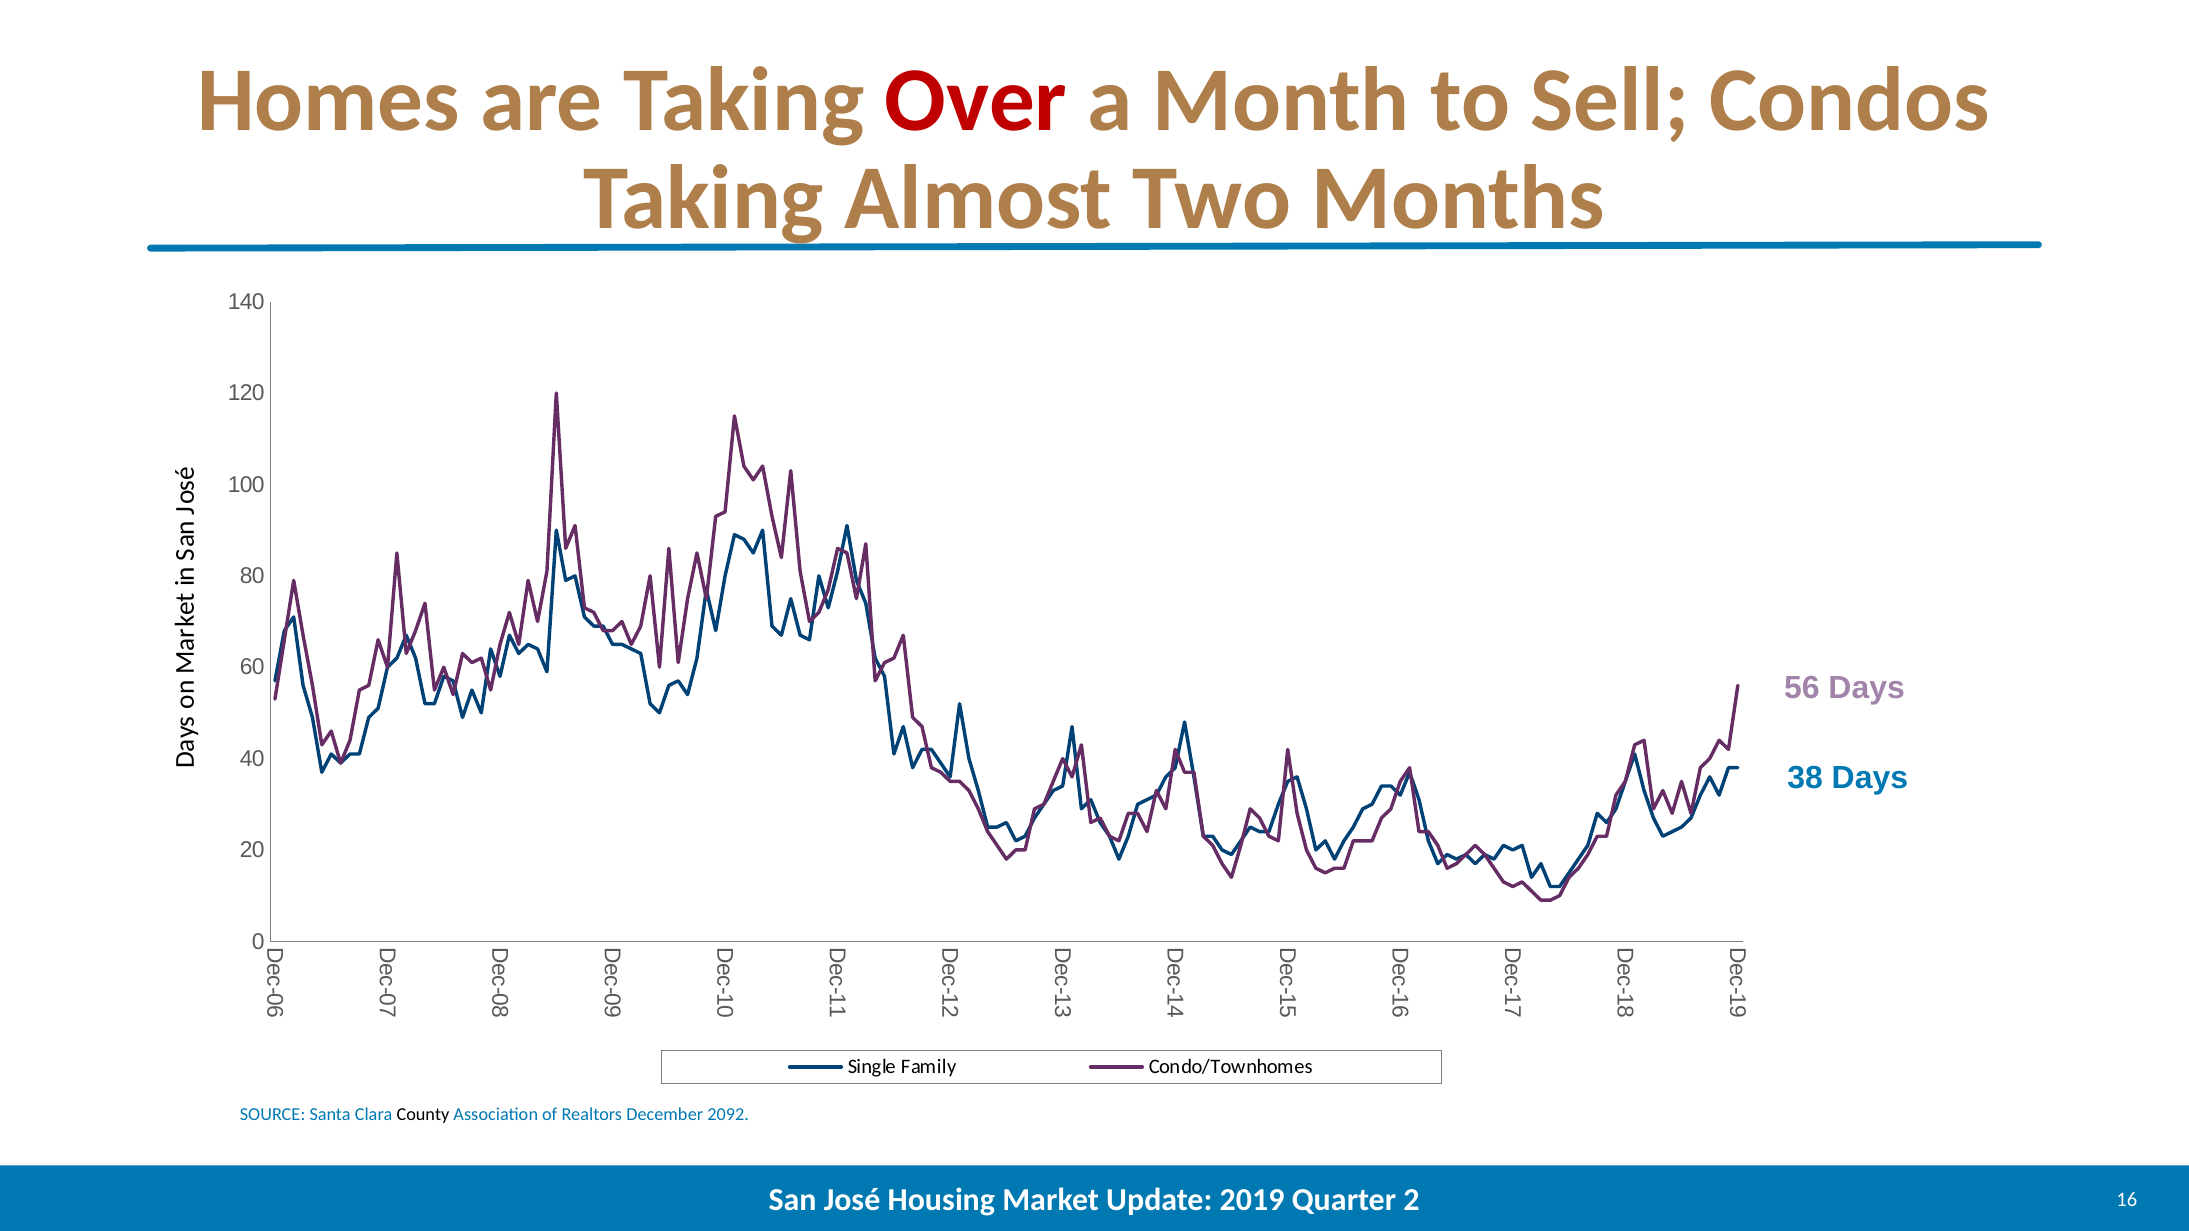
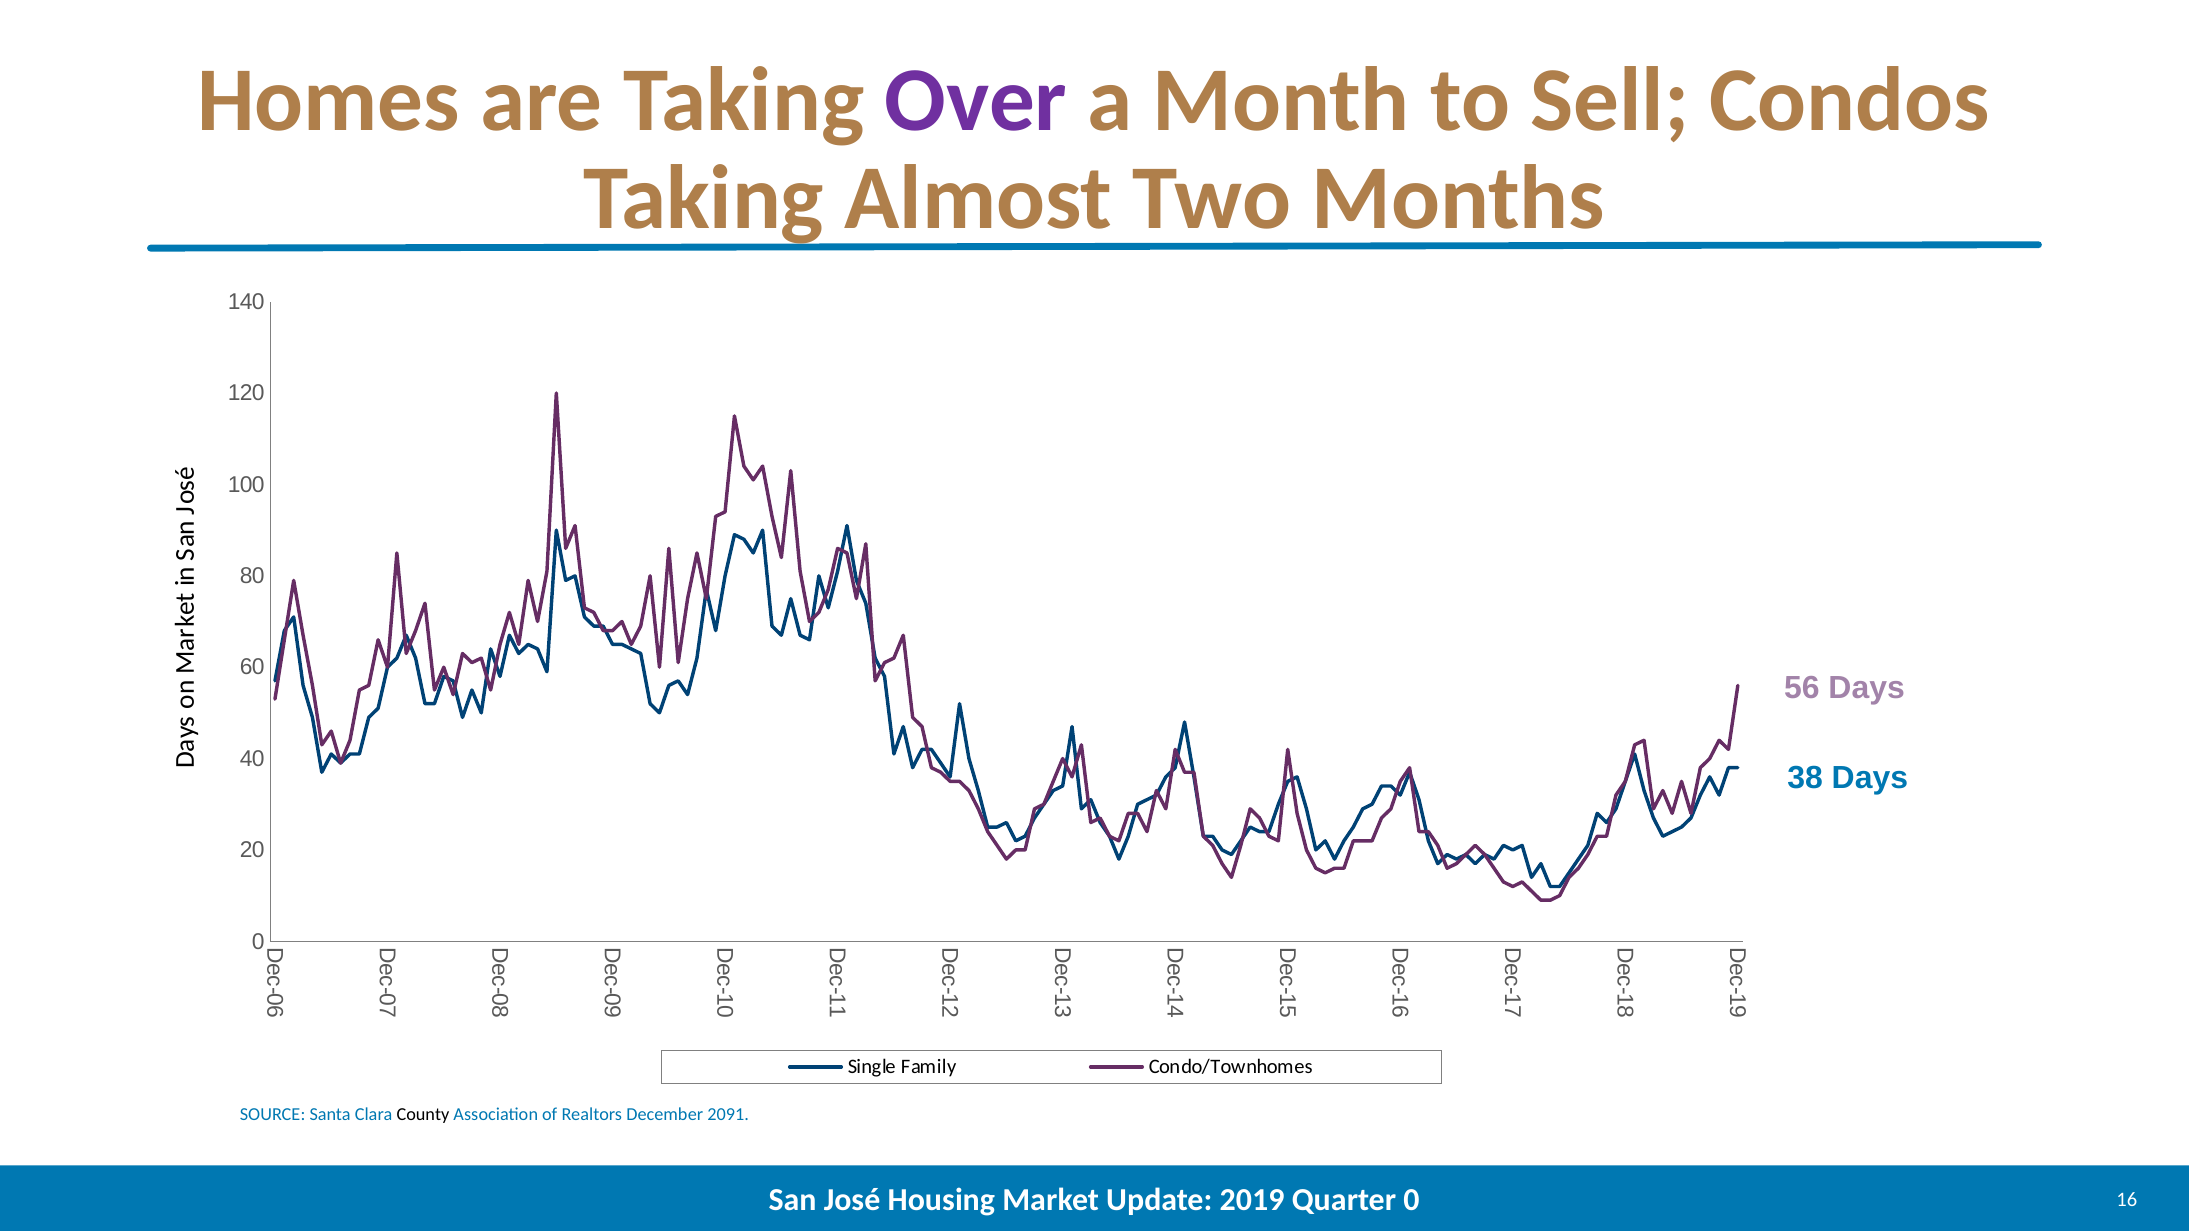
Over colour: red -> purple
2092: 2092 -> 2091
Quarter 2: 2 -> 0
